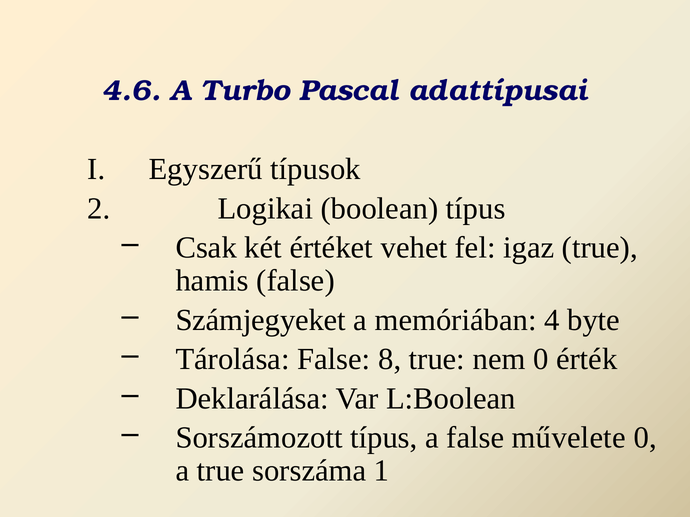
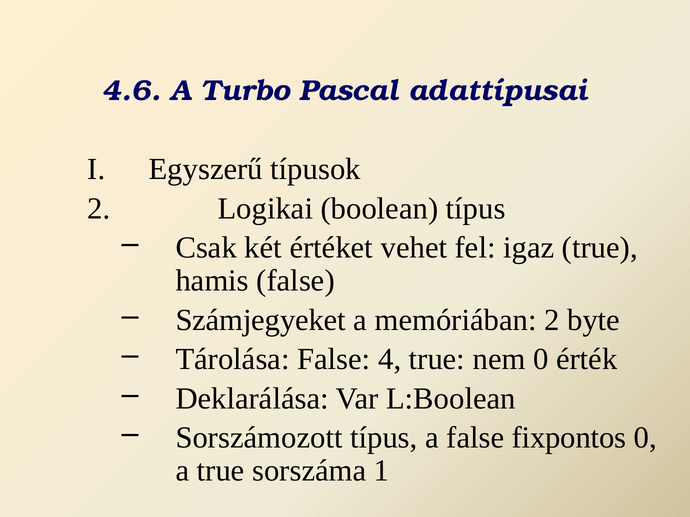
memóriában 4: 4 -> 2
8: 8 -> 4
művelete: művelete -> fixpontos
